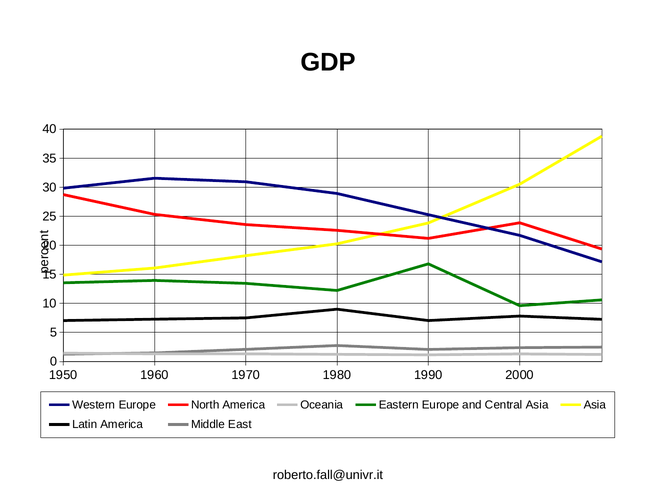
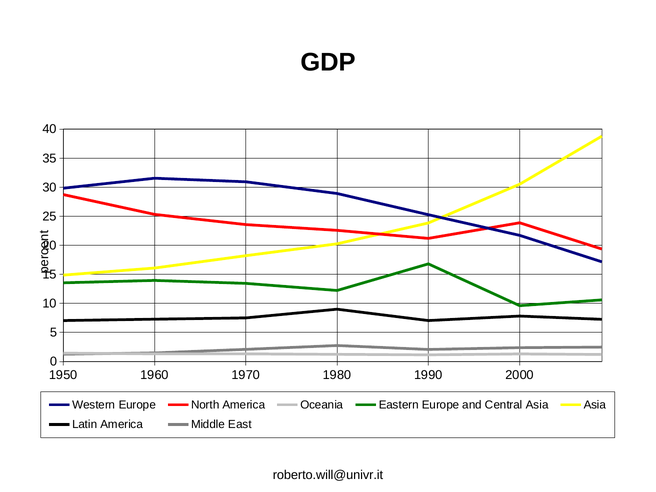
roberto.fall@univr.it: roberto.fall@univr.it -> roberto.will@univr.it
